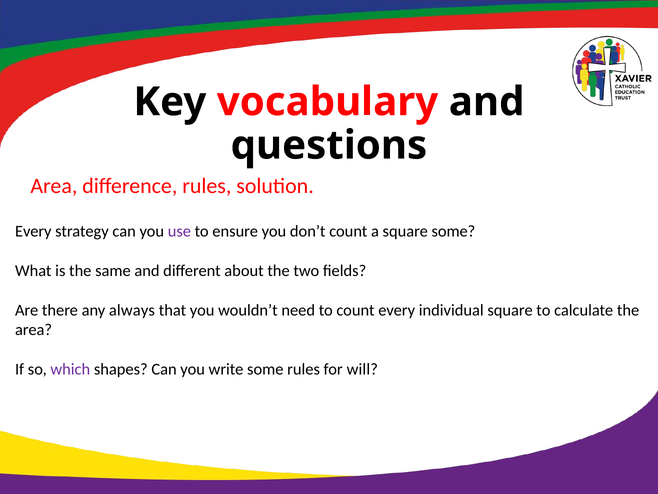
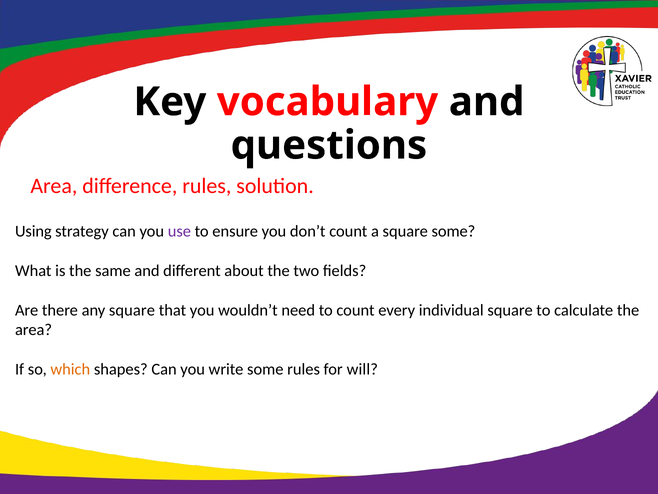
Every at (33, 231): Every -> Using
any always: always -> square
which colour: purple -> orange
